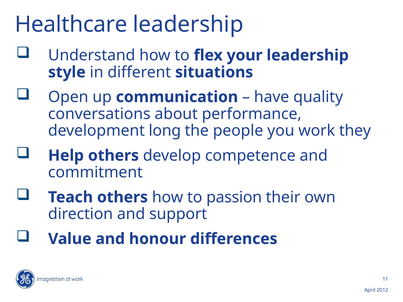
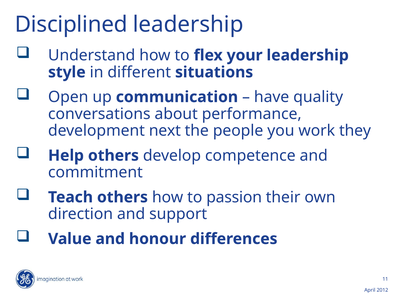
Healthcare: Healthcare -> Disciplined
long: long -> next
